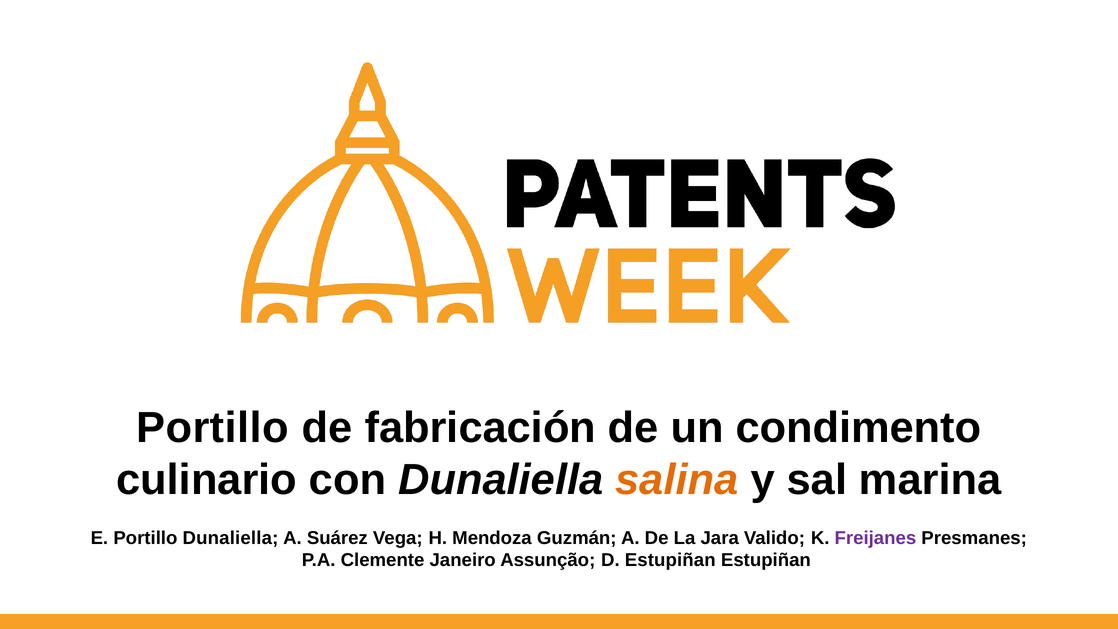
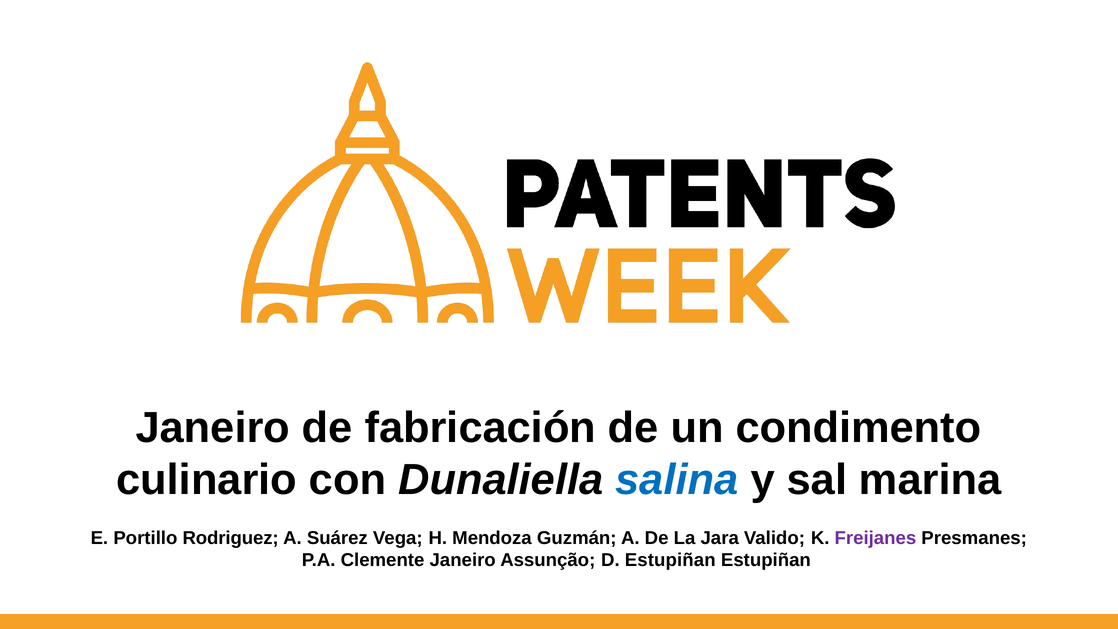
Portillo at (213, 428): Portillo -> Janeiro
salina colour: orange -> blue
Portillo Dunaliella: Dunaliella -> Rodriguez
